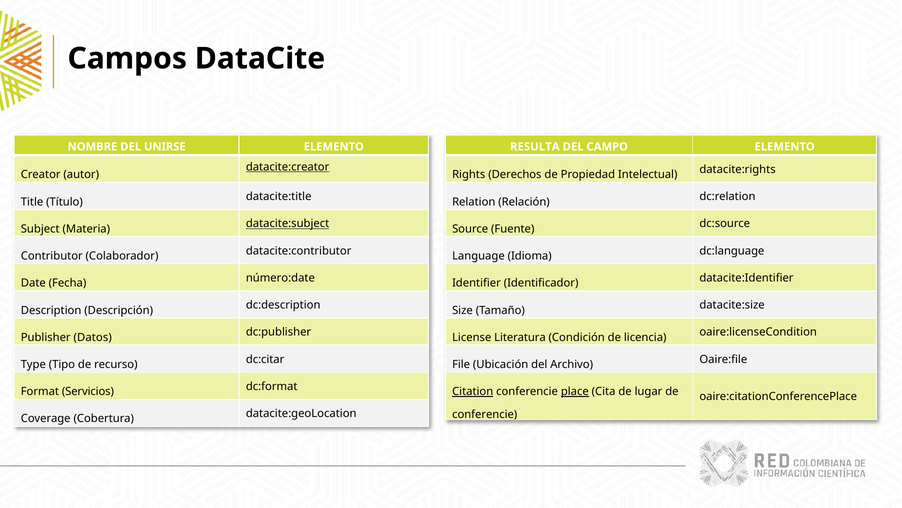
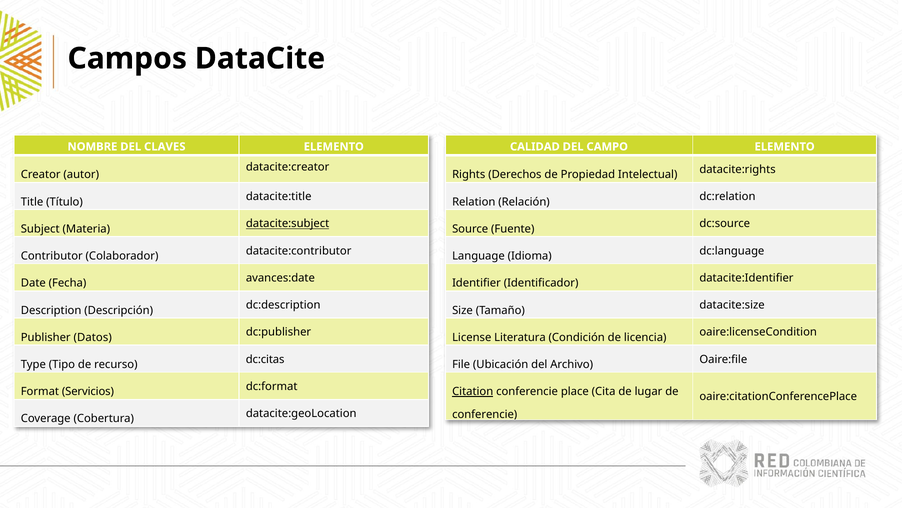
UNIRSE: UNIRSE -> CLAVES
RESULTA: RESULTA -> CALIDAD
datacite:creator underline: present -> none
número:date: número:date -> avances:date
dc:citar: dc:citar -> dc:citas
place underline: present -> none
